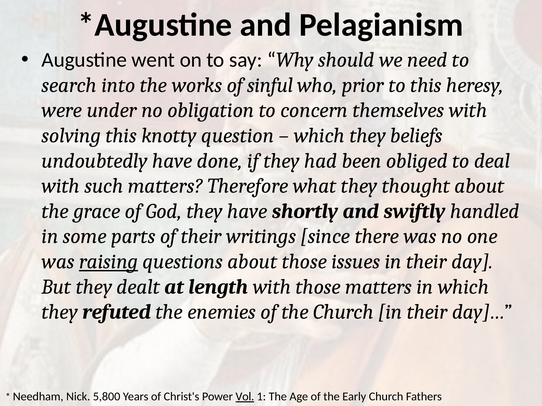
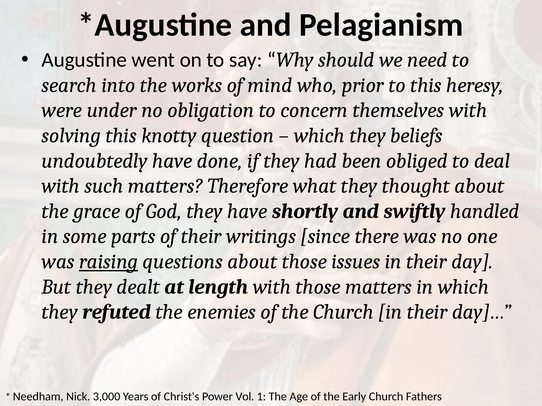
sinful: sinful -> mind
5,800: 5,800 -> 3,000
Vol underline: present -> none
